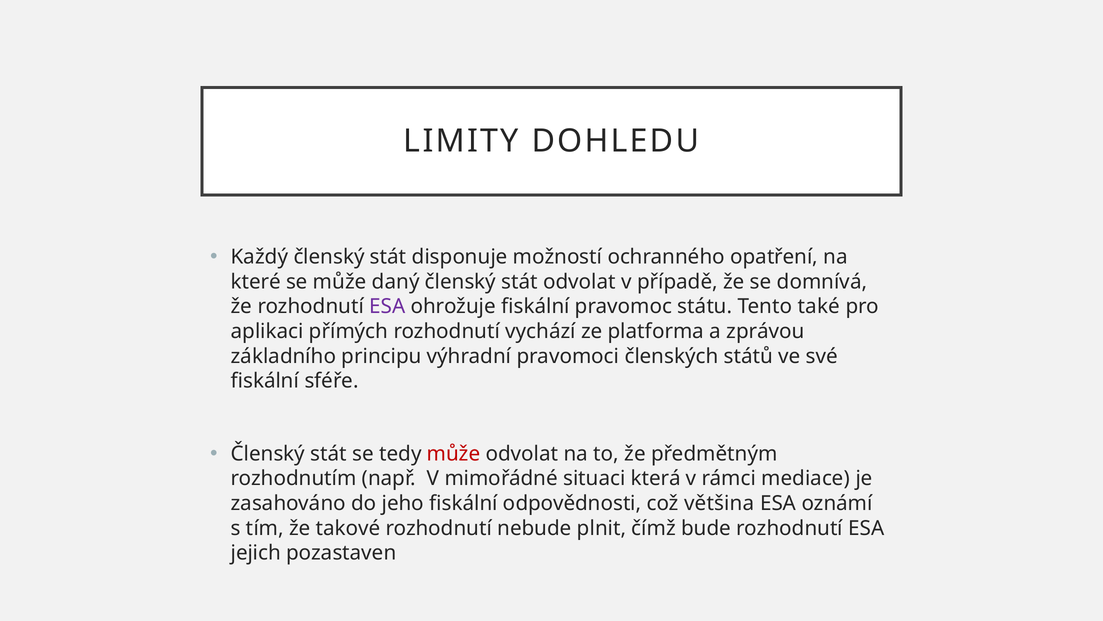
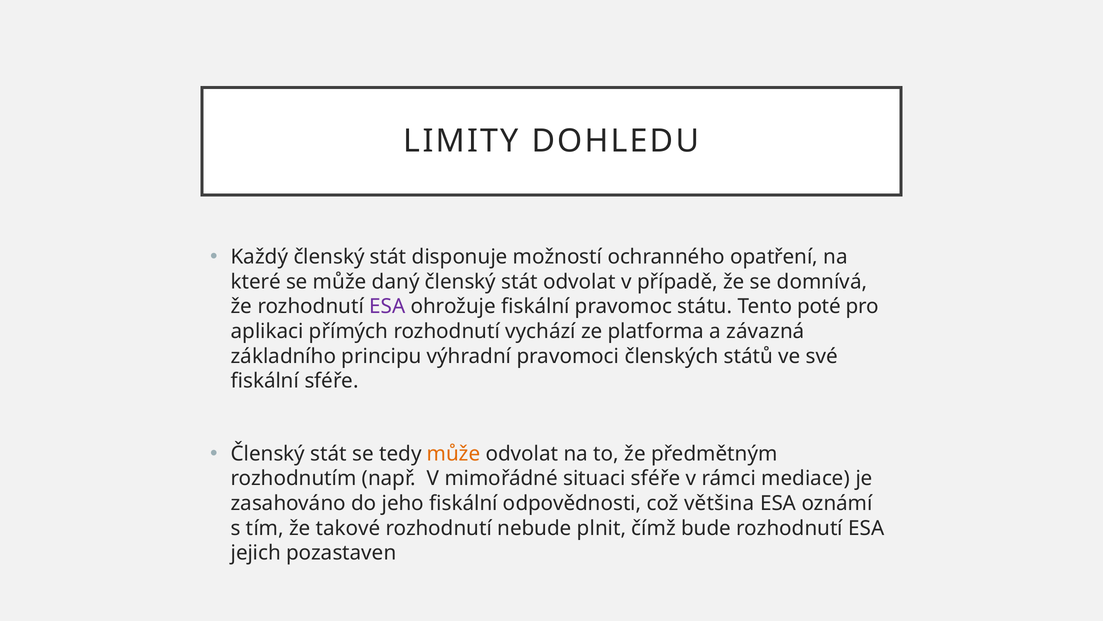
také: také -> poté
zprávou: zprávou -> závazná
může at (454, 453) colour: red -> orange
situaci která: která -> sféře
